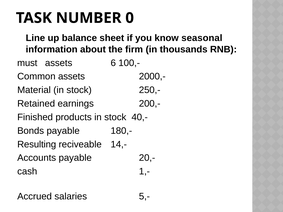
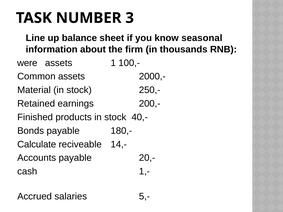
0: 0 -> 3
must: must -> were
6: 6 -> 1
Resulting: Resulting -> Calculate
